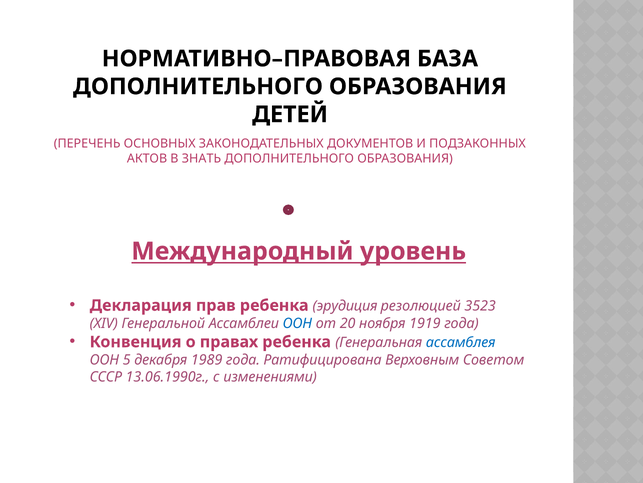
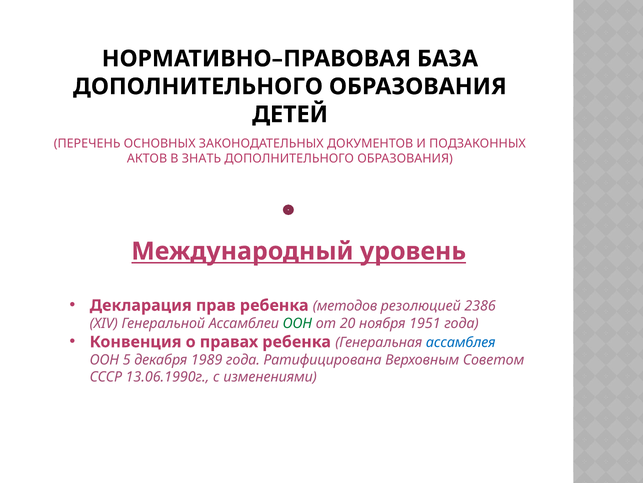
эрудиция: эрудиция -> методов
3523: 3523 -> 2386
ООН at (297, 323) colour: blue -> green
1919: 1919 -> 1951
